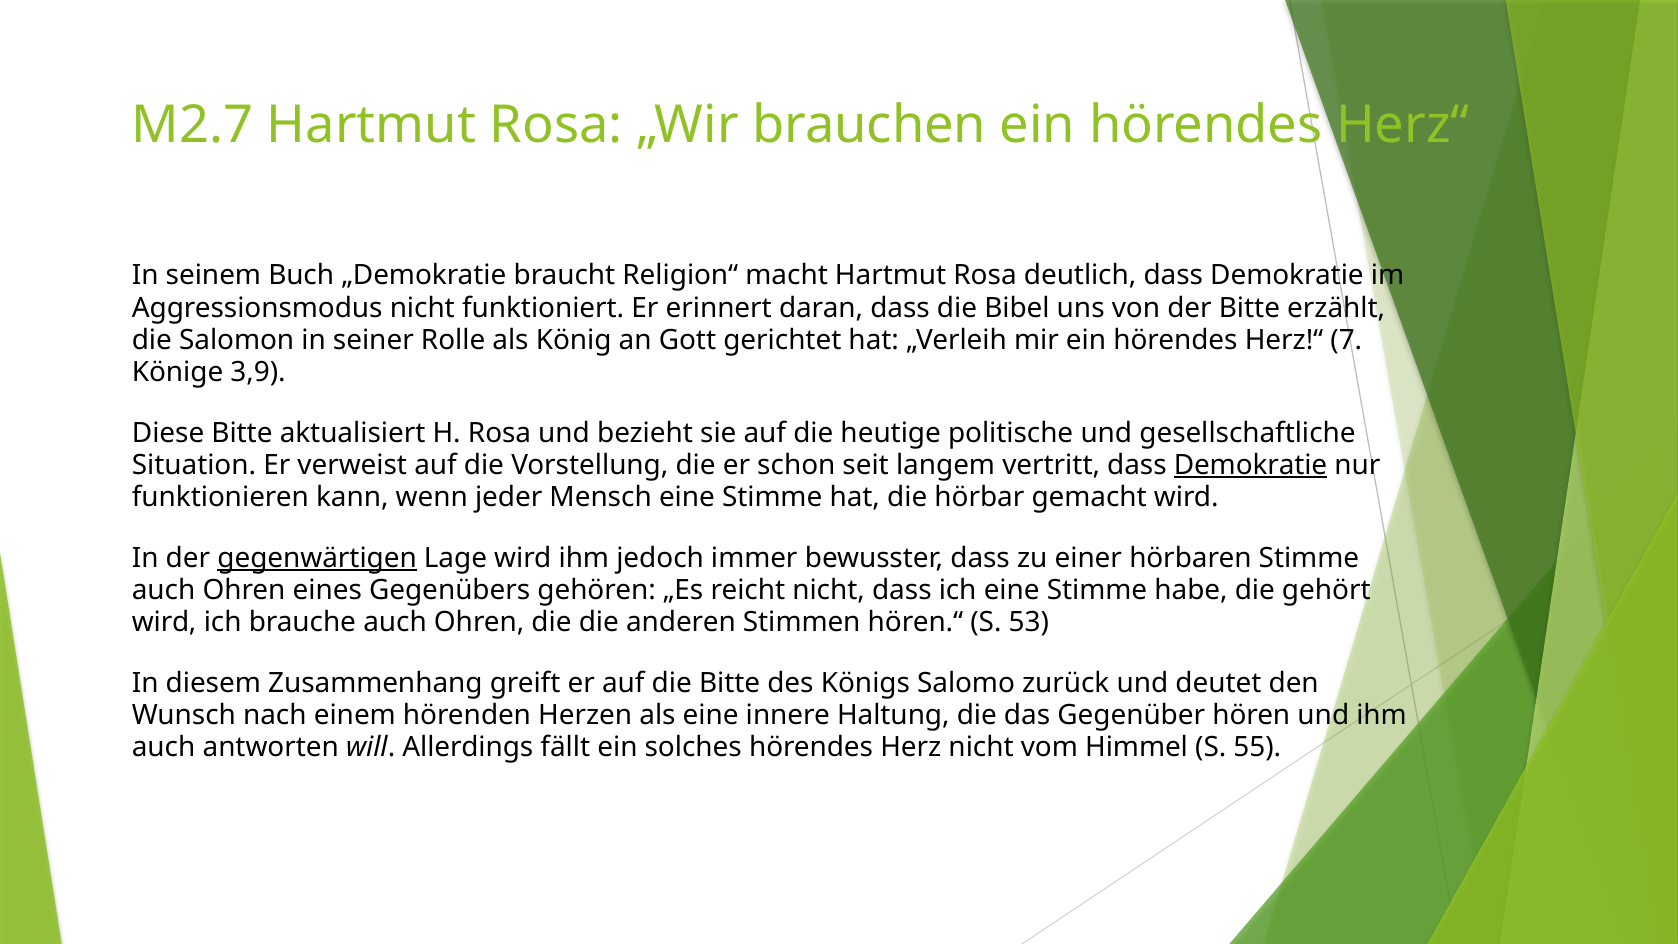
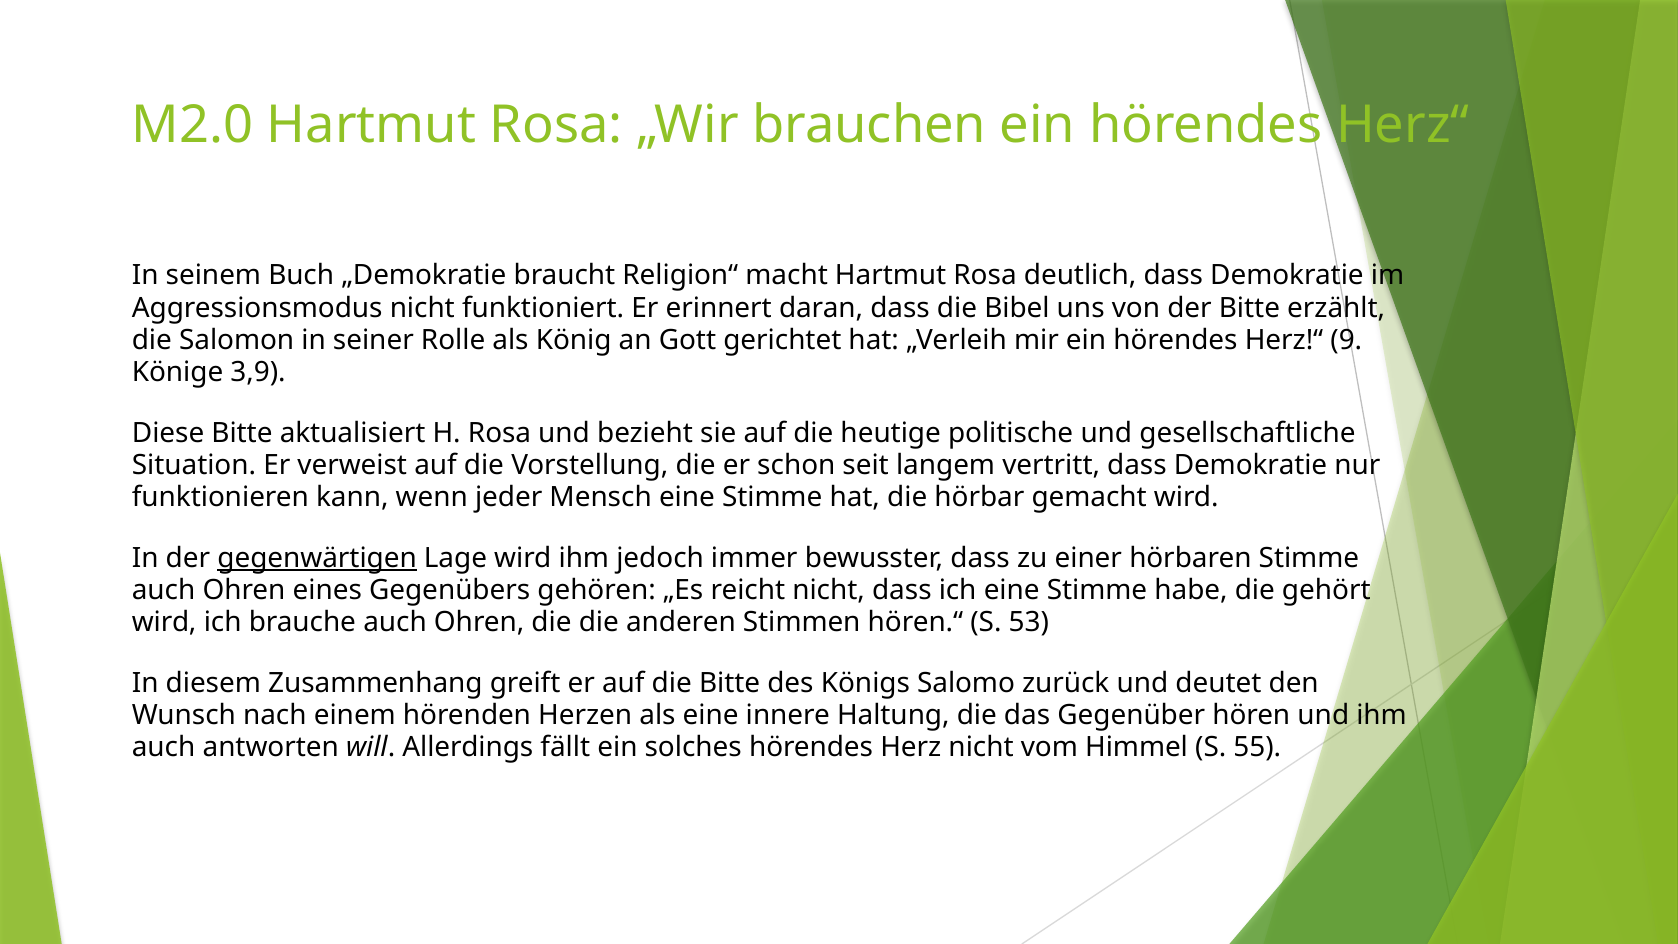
M2.7: M2.7 -> M2.0
7: 7 -> 9
Demokratie at (1251, 465) underline: present -> none
